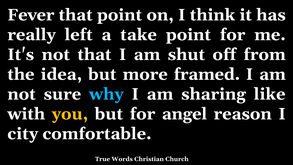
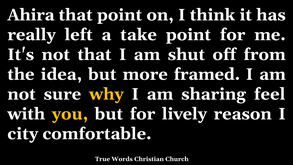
Fever: Fever -> Ahira
why colour: light blue -> yellow
like: like -> feel
angel: angel -> lively
